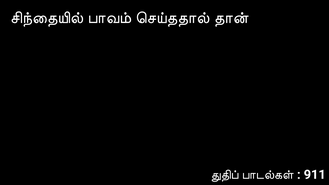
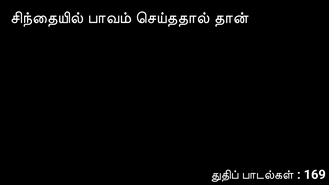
911: 911 -> 169
